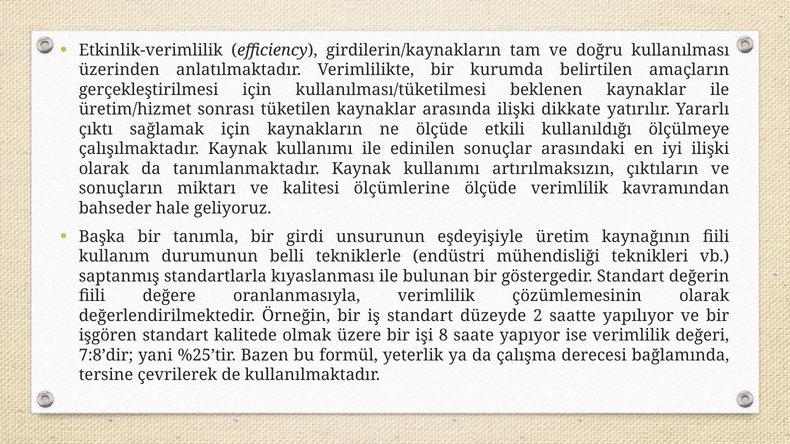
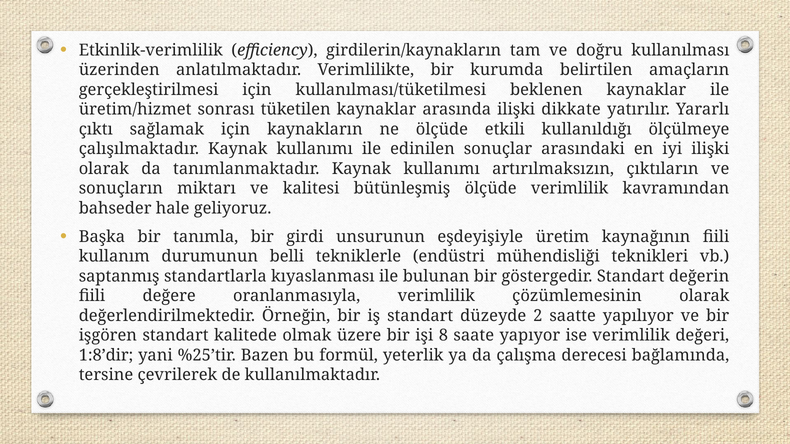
ölçümlerine: ölçümlerine -> bütünleşmiş
7:8’dir: 7:8’dir -> 1:8’dir
